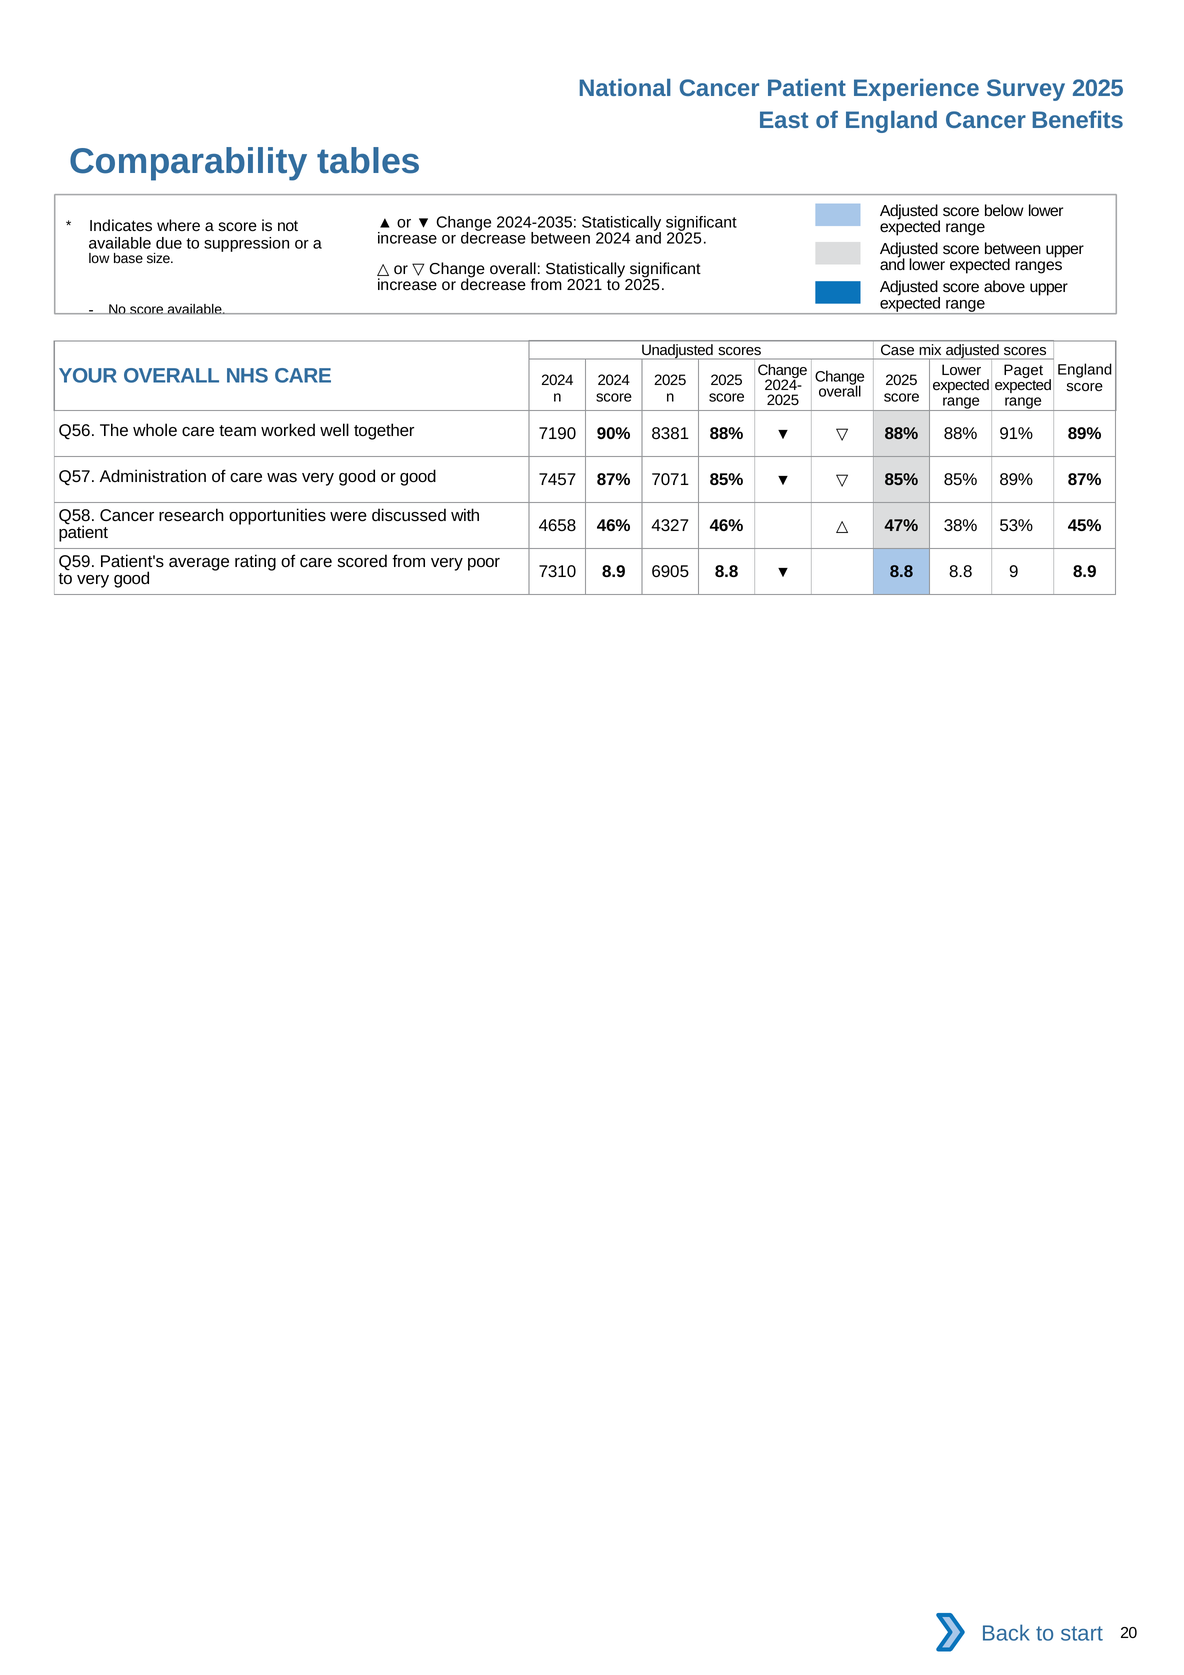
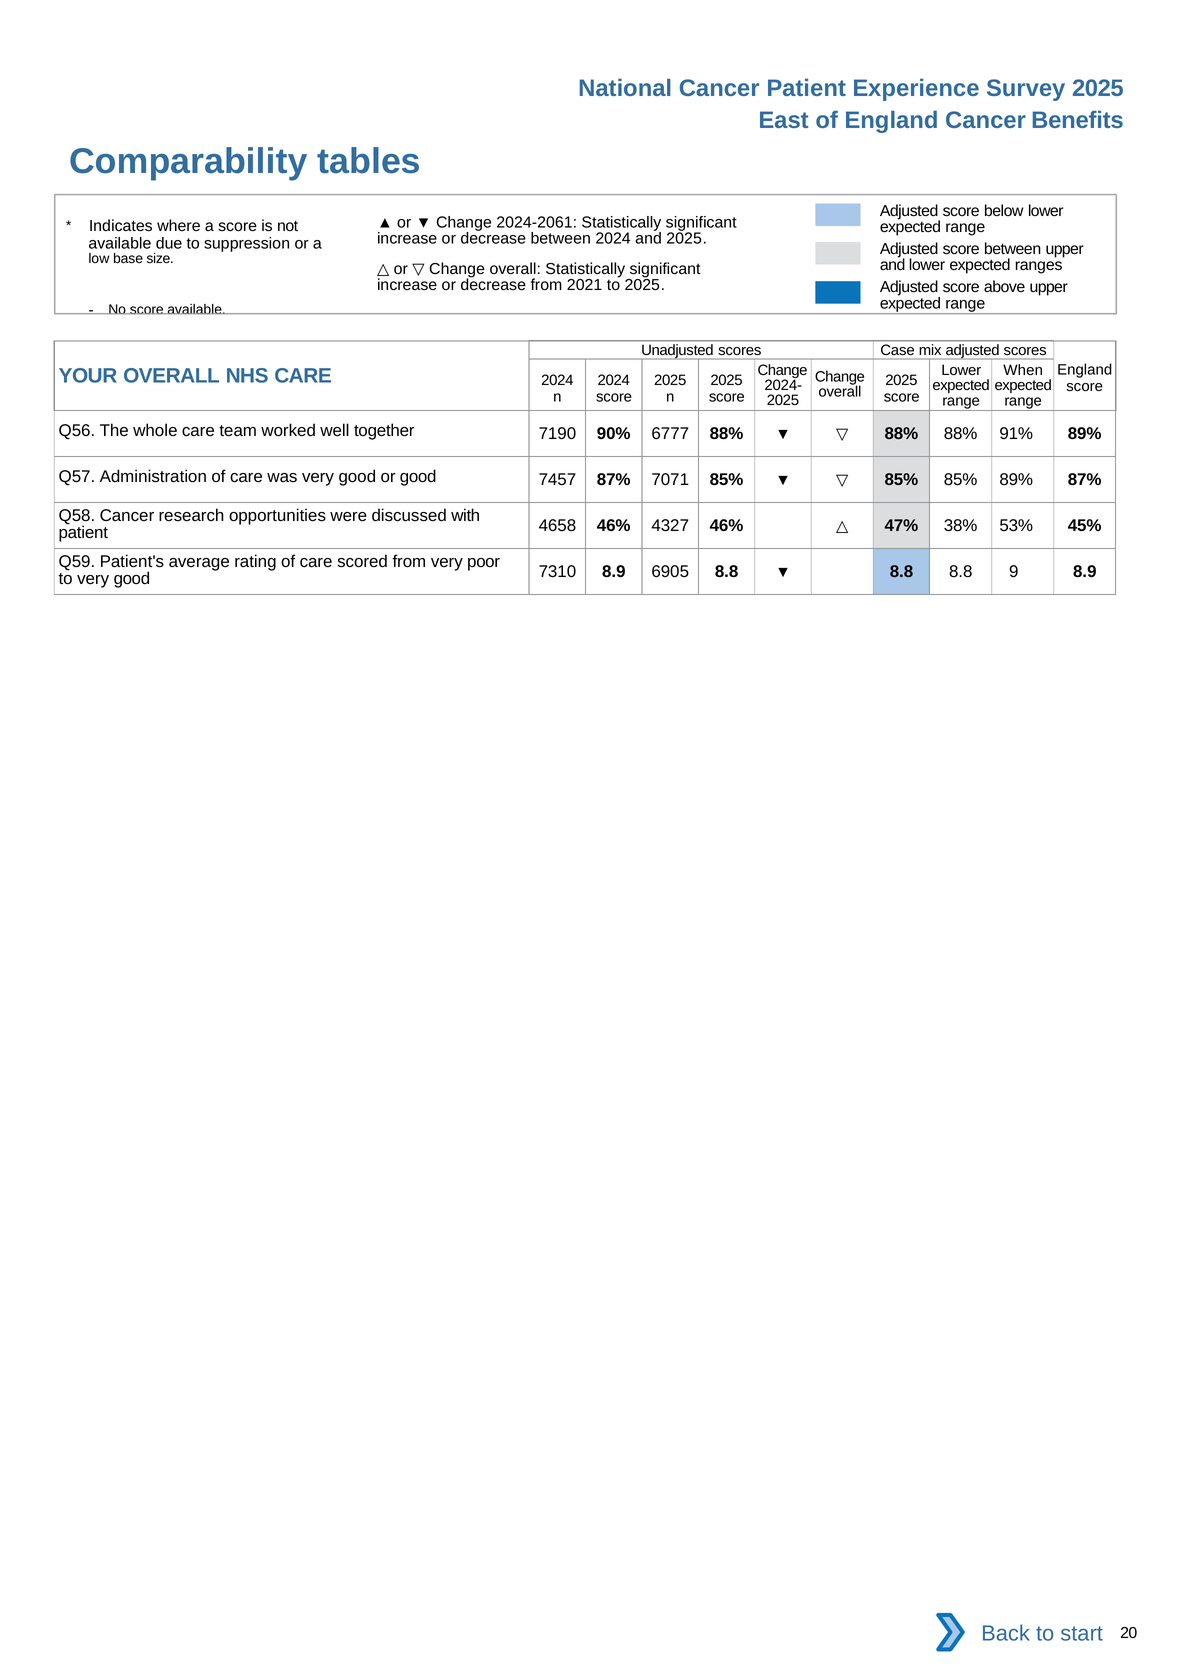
2024-2035: 2024-2035 -> 2024-2061
Paget: Paget -> When
8381: 8381 -> 6777
